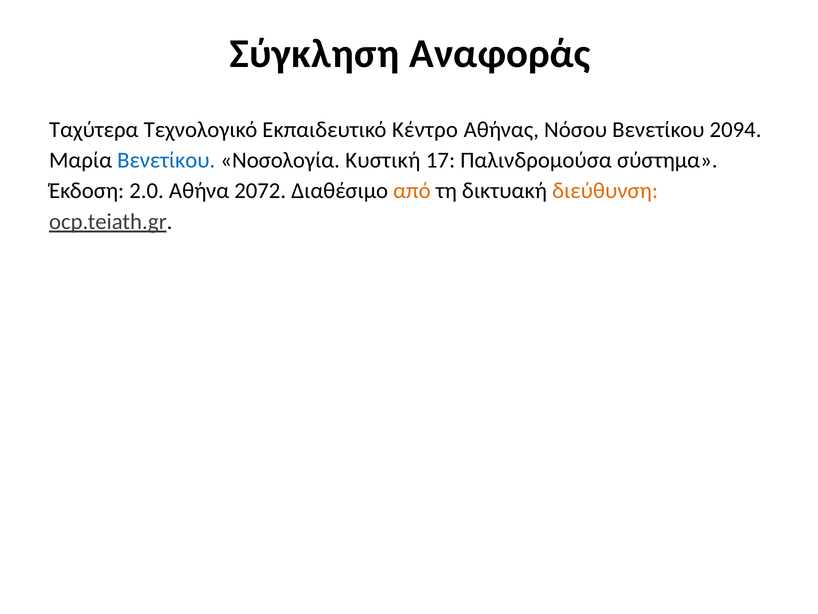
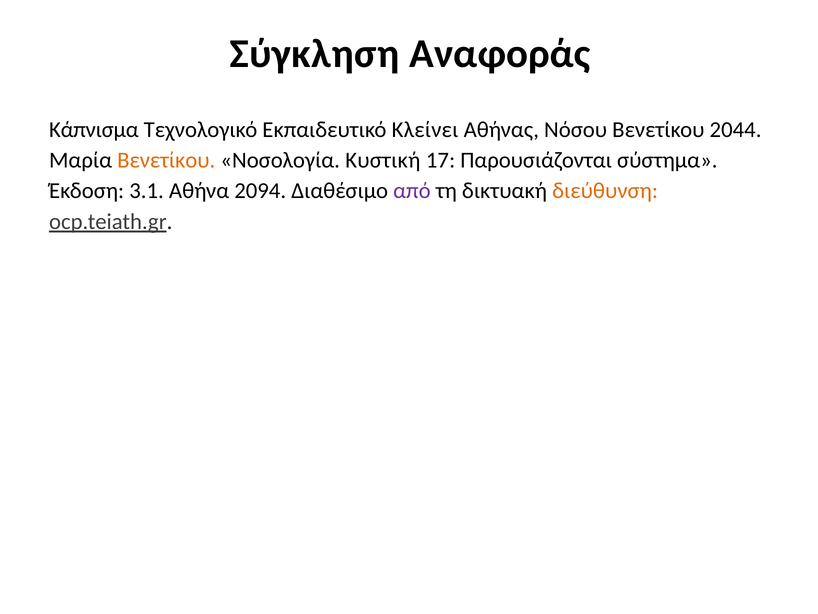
Ταχύτερα: Ταχύτερα -> Κάπνισμα
Κέντρο: Κέντρο -> Κλείνει
2094: 2094 -> 2044
Βενετίκου at (166, 160) colour: blue -> orange
Παλινδρομούσα: Παλινδρομούσα -> Παρουσιάζονται
2.0: 2.0 -> 3.1
2072: 2072 -> 2094
από colour: orange -> purple
